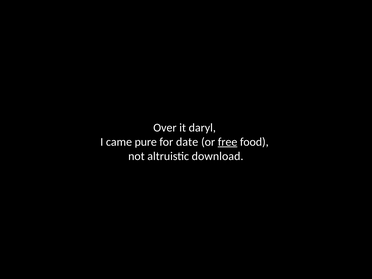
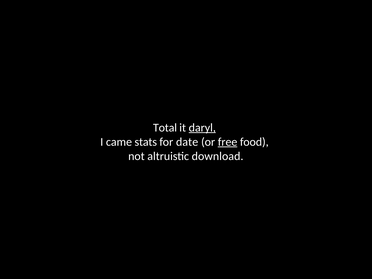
Over: Over -> Total
daryl underline: none -> present
pure: pure -> stats
